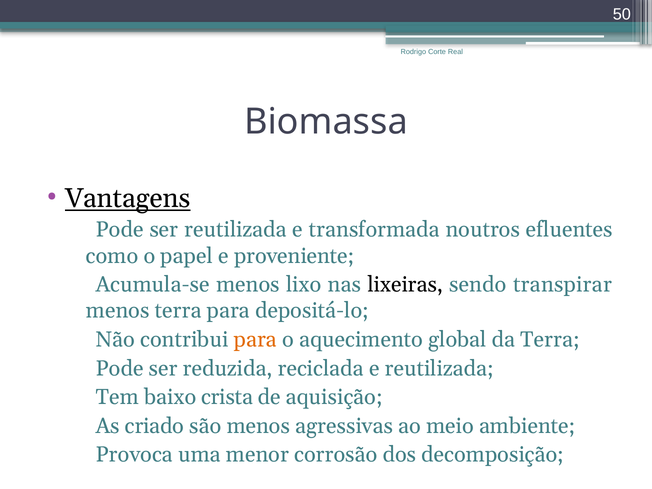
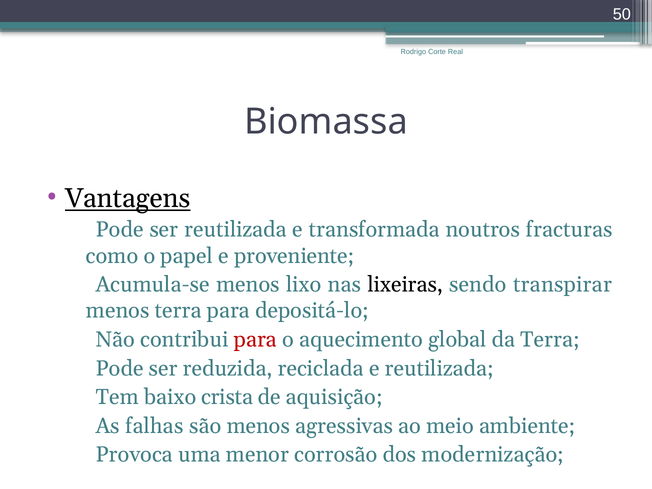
efluentes: efluentes -> fracturas
para at (255, 340) colour: orange -> red
criado: criado -> falhas
decomposição: decomposição -> modernização
